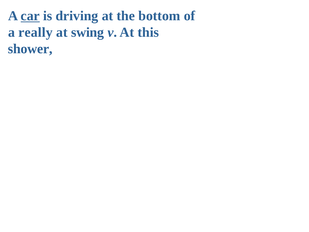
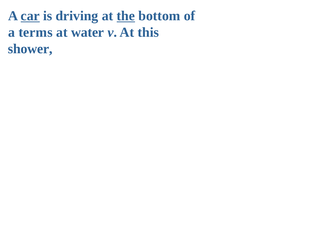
the underline: none -> present
really: really -> terms
swing: swing -> water
